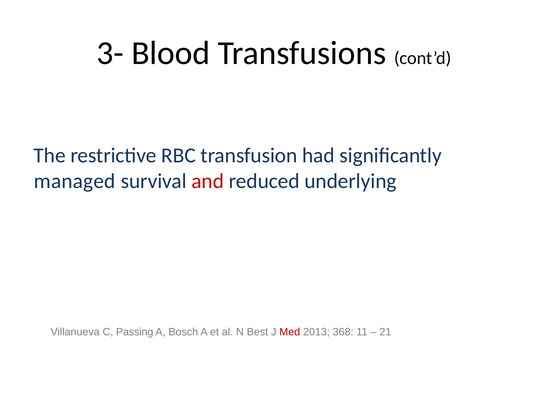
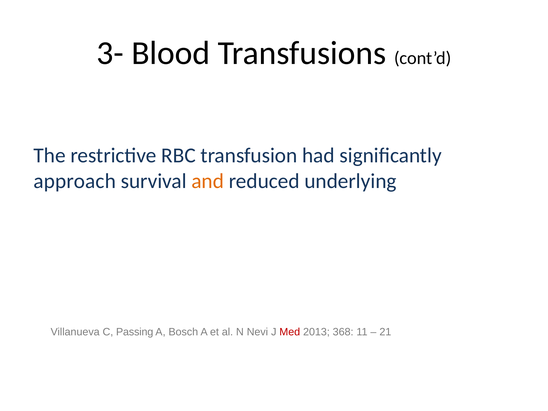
managed: managed -> approach
and colour: red -> orange
Best: Best -> Nevi
